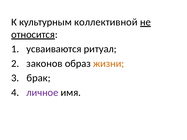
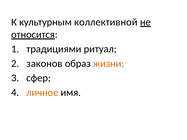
усваиваются: усваиваются -> традициями
брак: брак -> сфер
личное colour: purple -> orange
